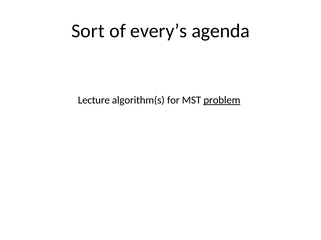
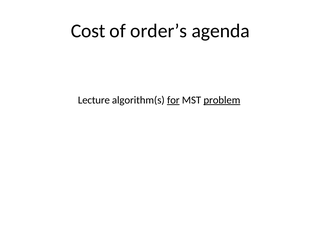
Sort: Sort -> Cost
every’s: every’s -> order’s
for underline: none -> present
